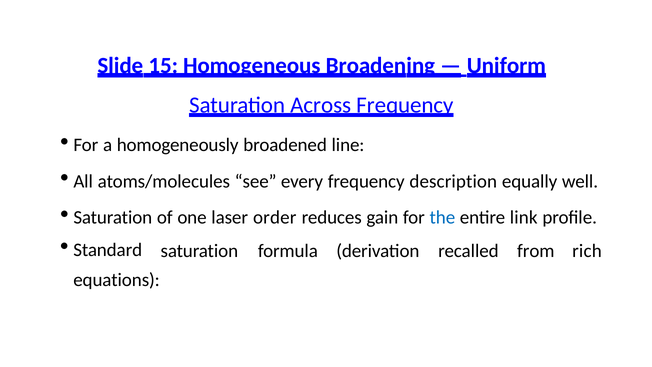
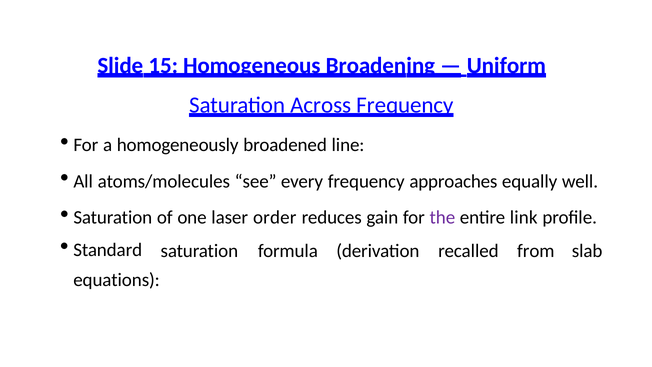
description: description -> approaches
the colour: blue -> purple
rich: rich -> slab
